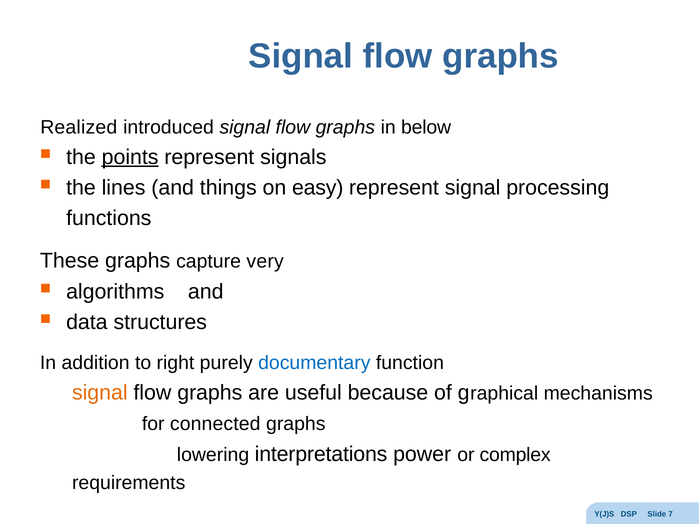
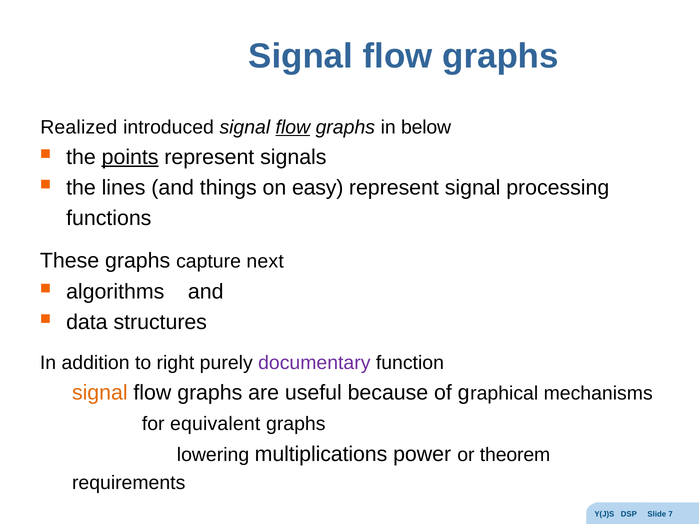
flow at (293, 127) underline: none -> present
very: very -> next
documentary colour: blue -> purple
connected: connected -> equivalent
interpretations: interpretations -> multiplications
complex: complex -> theorem
